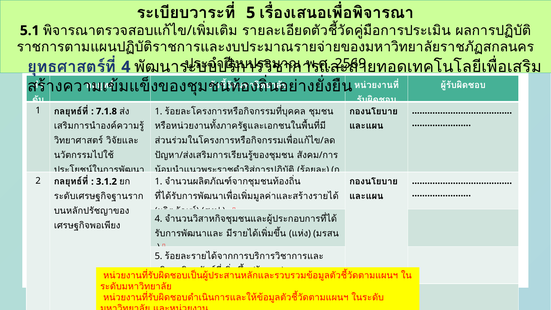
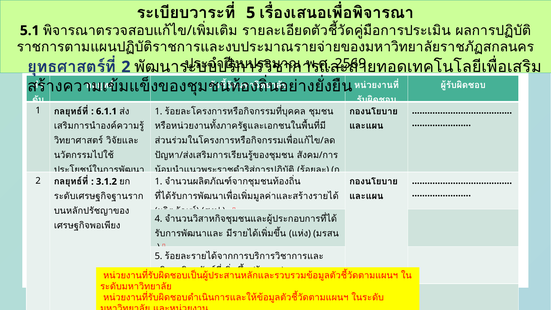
4 at (126, 67): 4 -> 2
7.1.8: 7.1.8 -> 6.1.1
